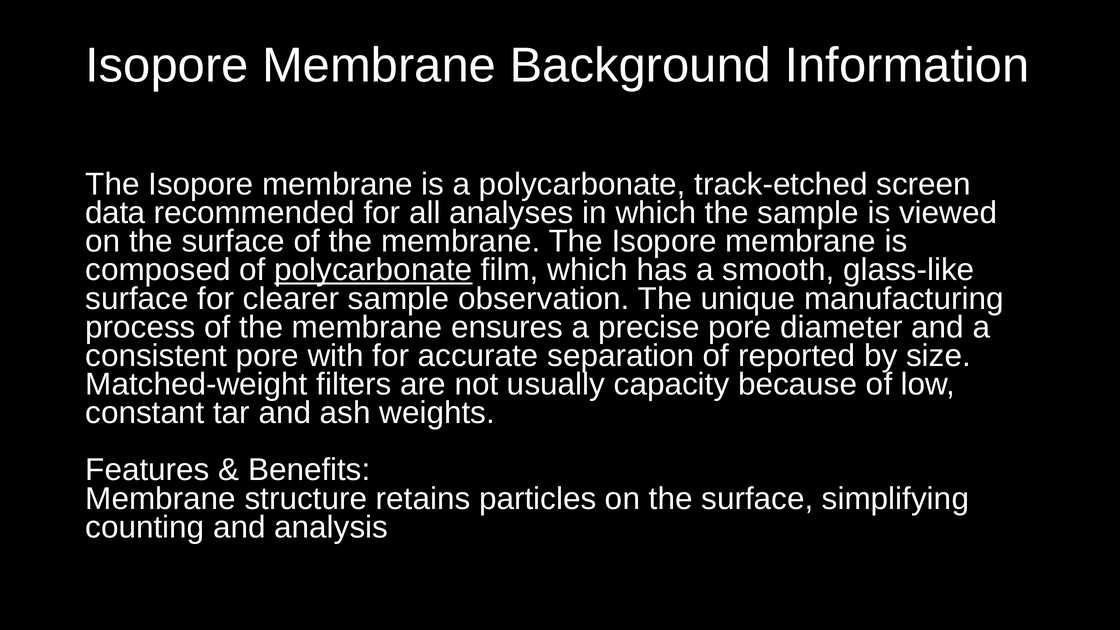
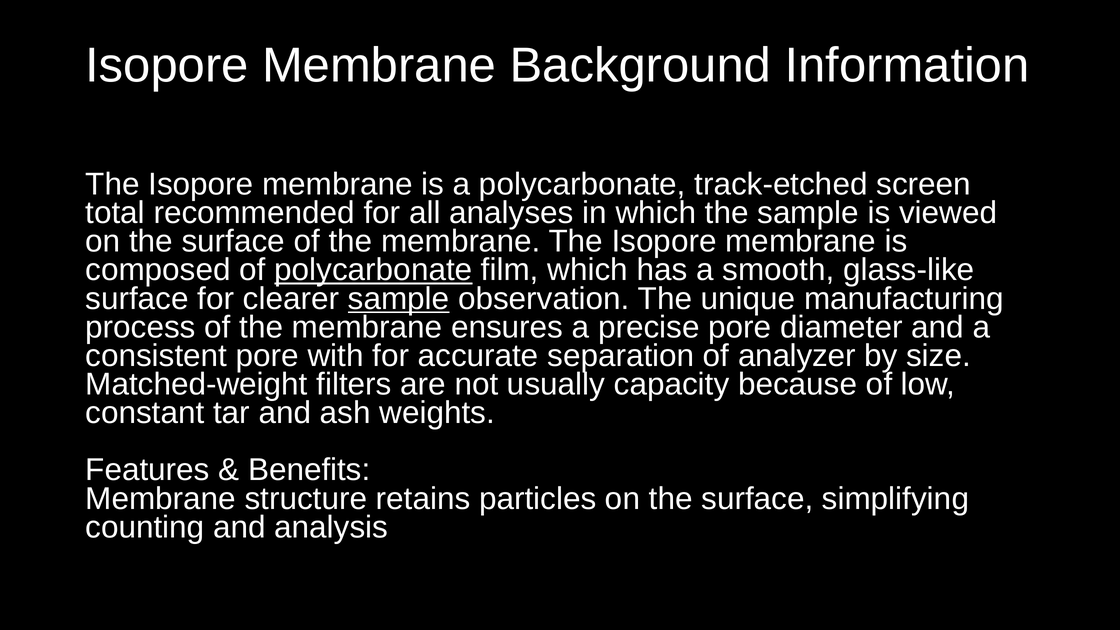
data: data -> total
sample at (399, 299) underline: none -> present
reported: reported -> analyzer
